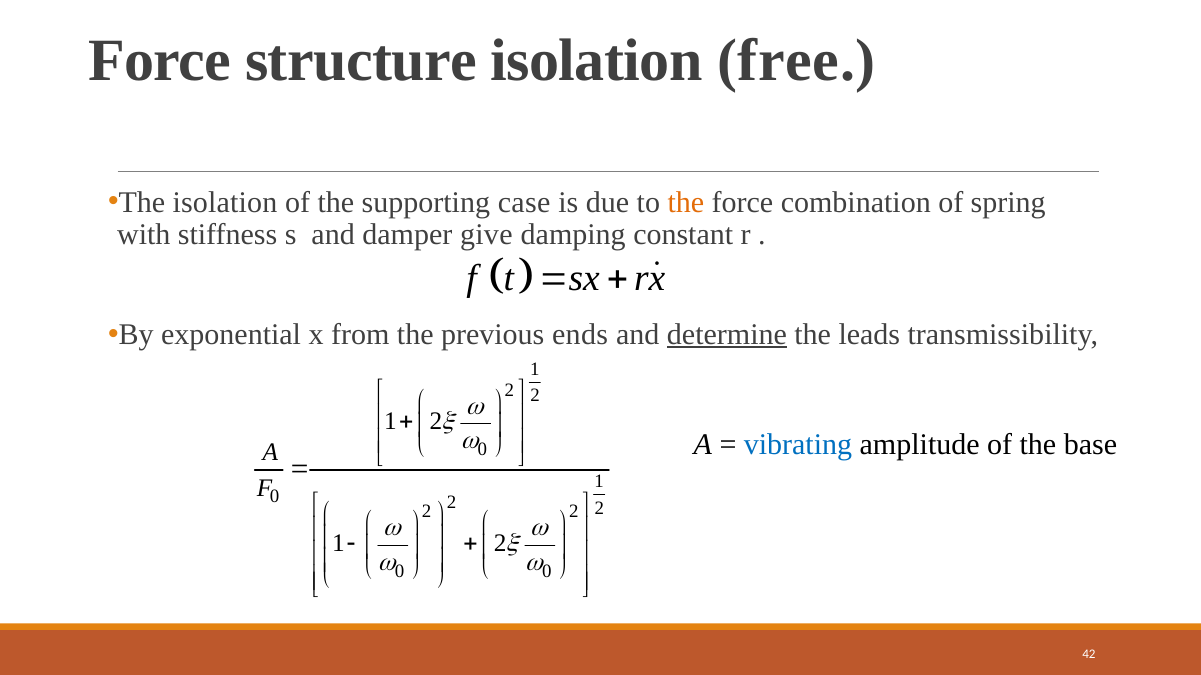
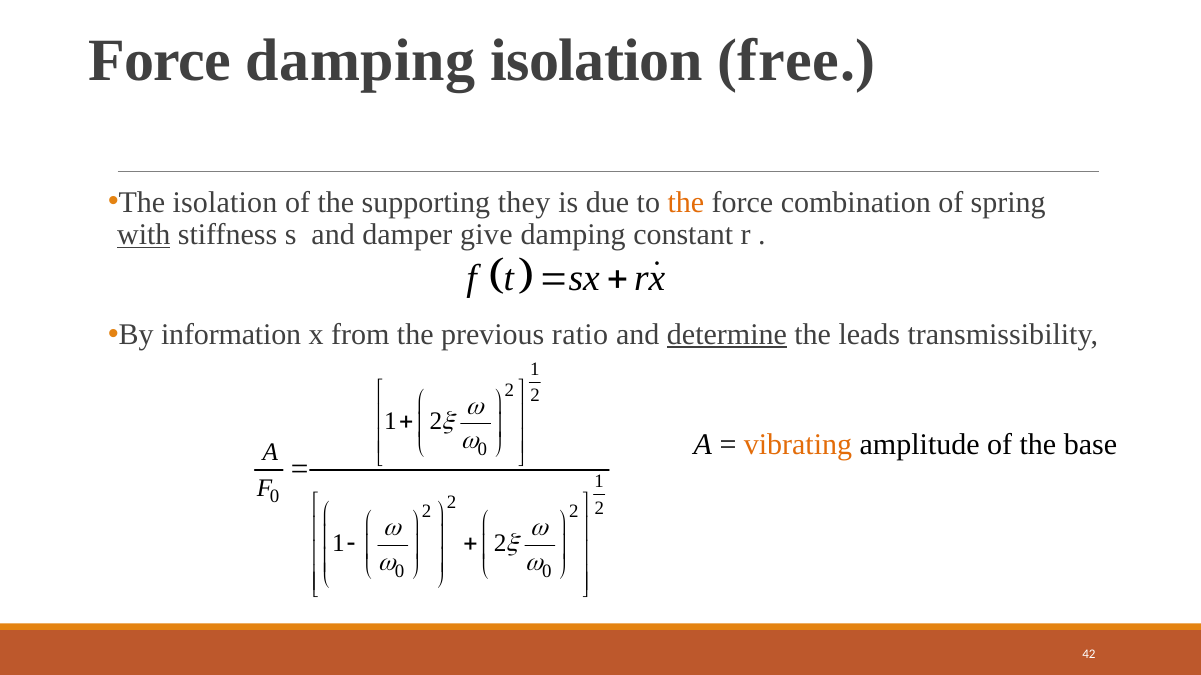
Force structure: structure -> damping
case: case -> they
with underline: none -> present
exponential: exponential -> information
ends: ends -> ratio
vibrating colour: blue -> orange
